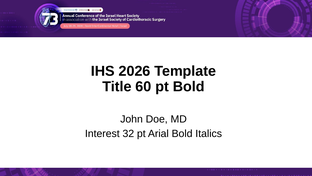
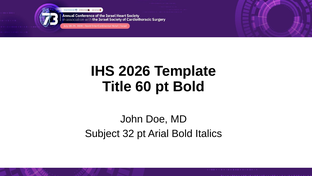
Interest: Interest -> Subject
